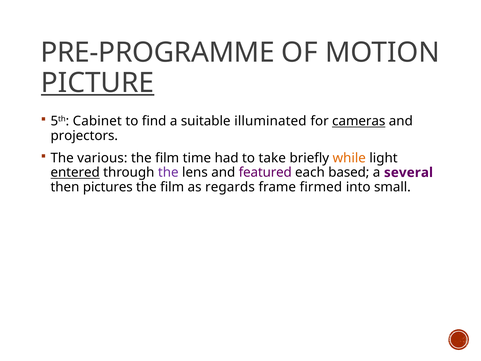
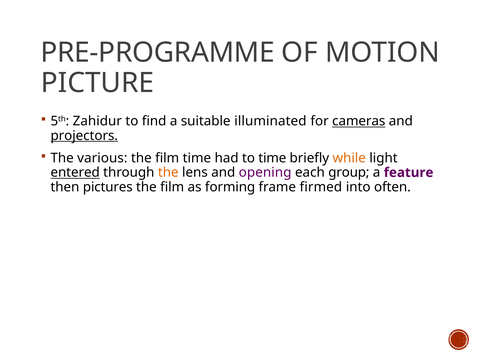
PICTURE underline: present -> none
Cabinet: Cabinet -> Zahidur
projectors underline: none -> present
to take: take -> time
the at (168, 172) colour: purple -> orange
featured: featured -> opening
based: based -> group
several: several -> feature
regards: regards -> forming
small: small -> often
